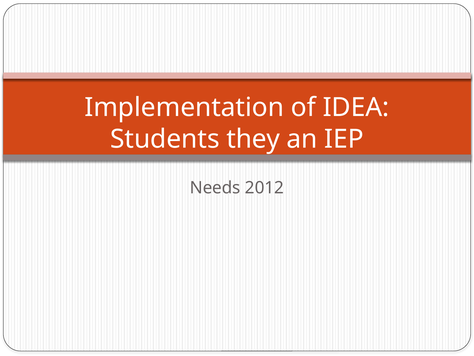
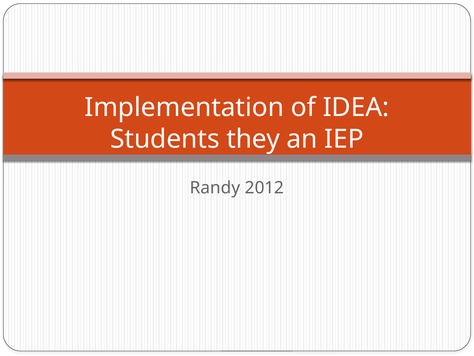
Needs: Needs -> Randy
